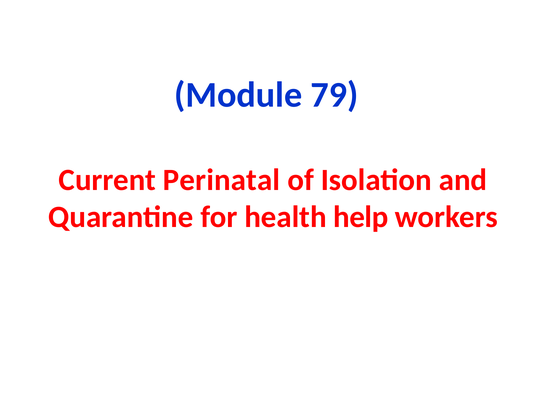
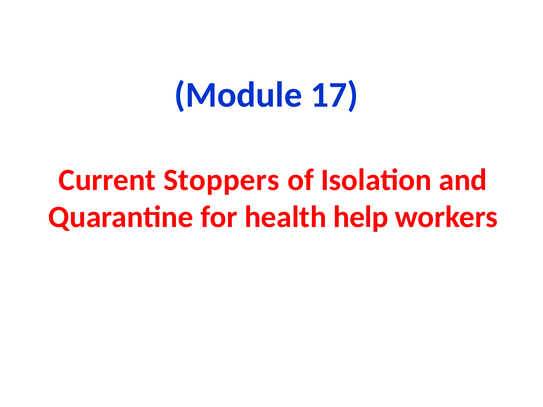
79: 79 -> 17
Perinatal: Perinatal -> Stoppers
